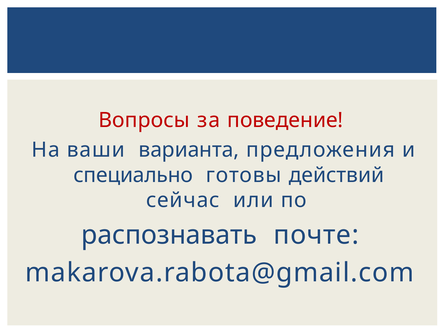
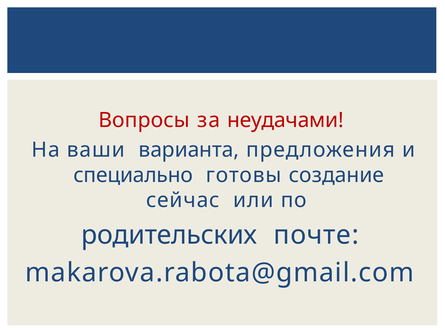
поведение: поведение -> неудачами
действий: действий -> создание
распознавать: распознавать -> родительских
